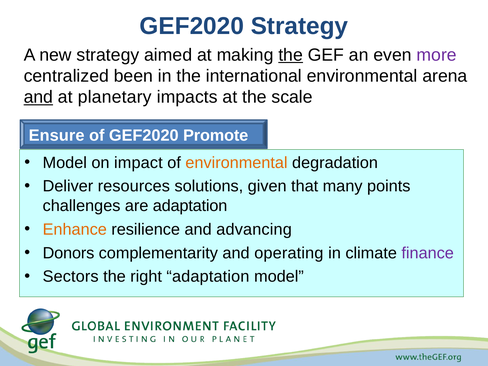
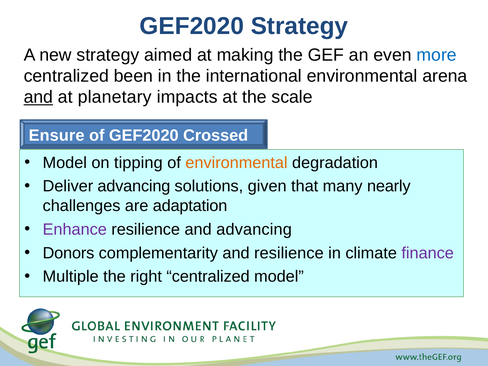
the at (291, 55) underline: present -> none
more colour: purple -> blue
Promote: Promote -> Crossed
impact: impact -> tipping
Deliver resources: resources -> advancing
points: points -> nearly
Enhance colour: orange -> purple
and operating: operating -> resilience
Sectors: Sectors -> Multiple
right adaptation: adaptation -> centralized
